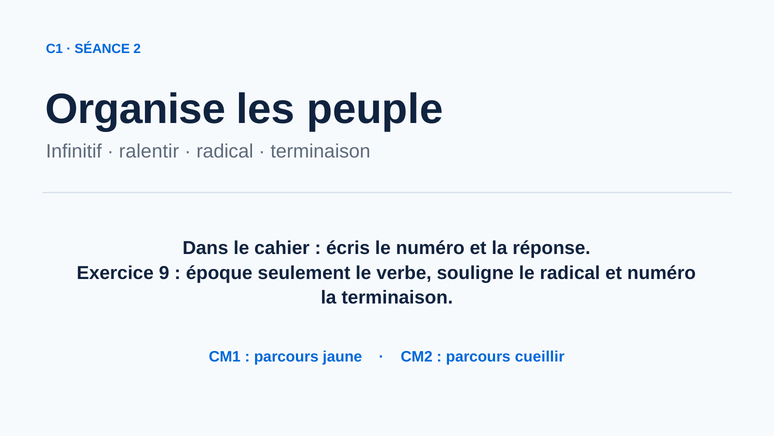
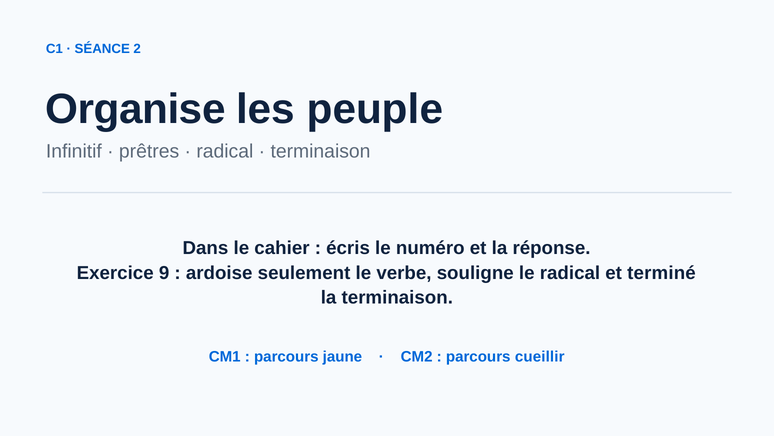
ralentir: ralentir -> prêtres
époque: époque -> ardoise
et numéro: numéro -> terminé
